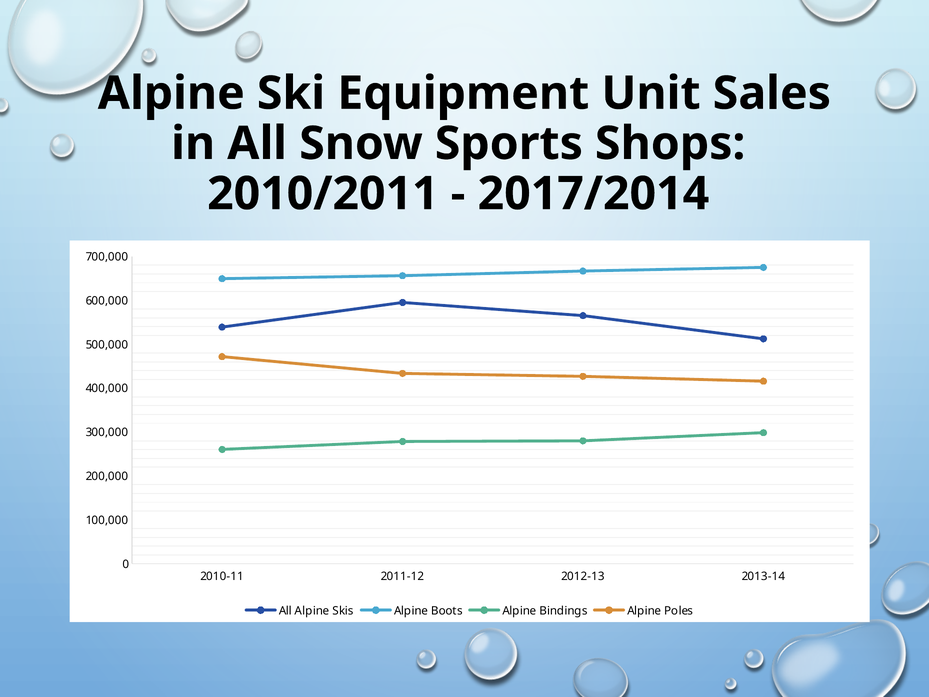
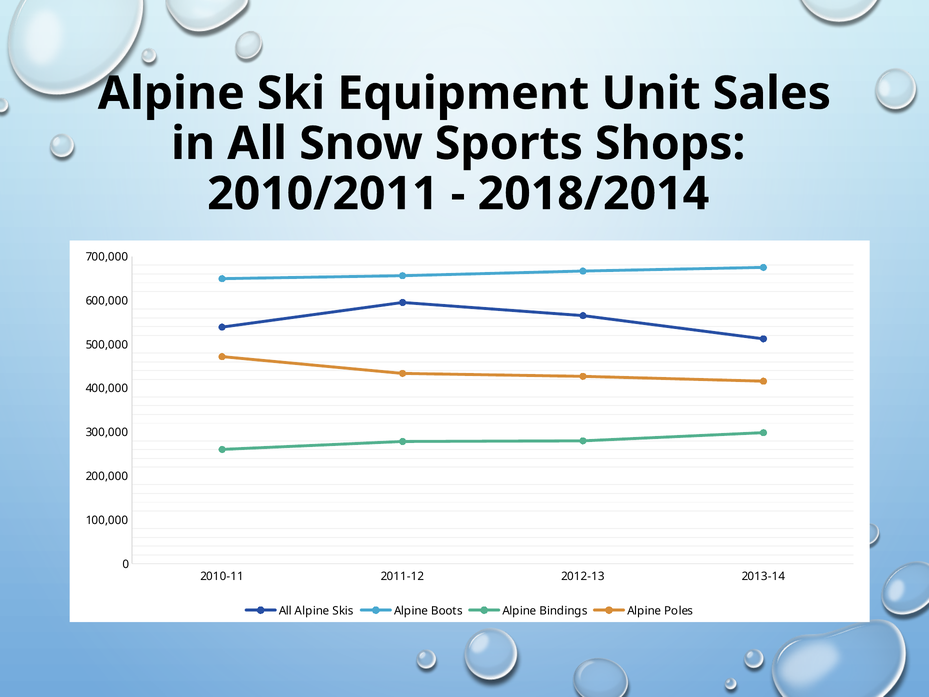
2017/2014: 2017/2014 -> 2018/2014
